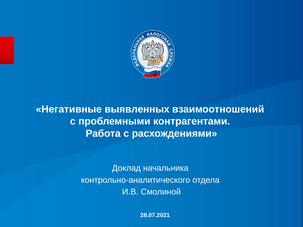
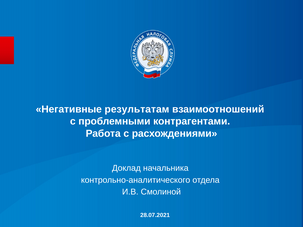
выявленных: выявленных -> результатам
